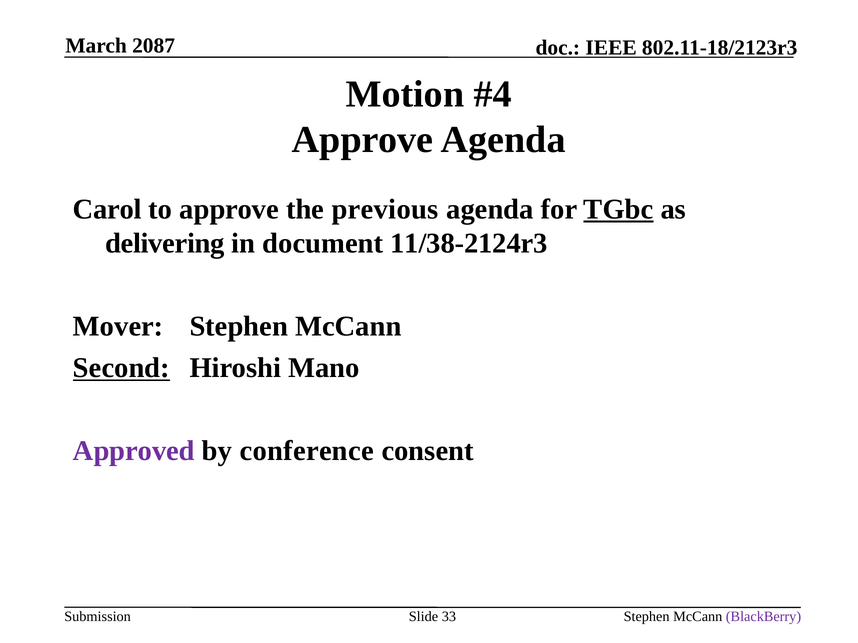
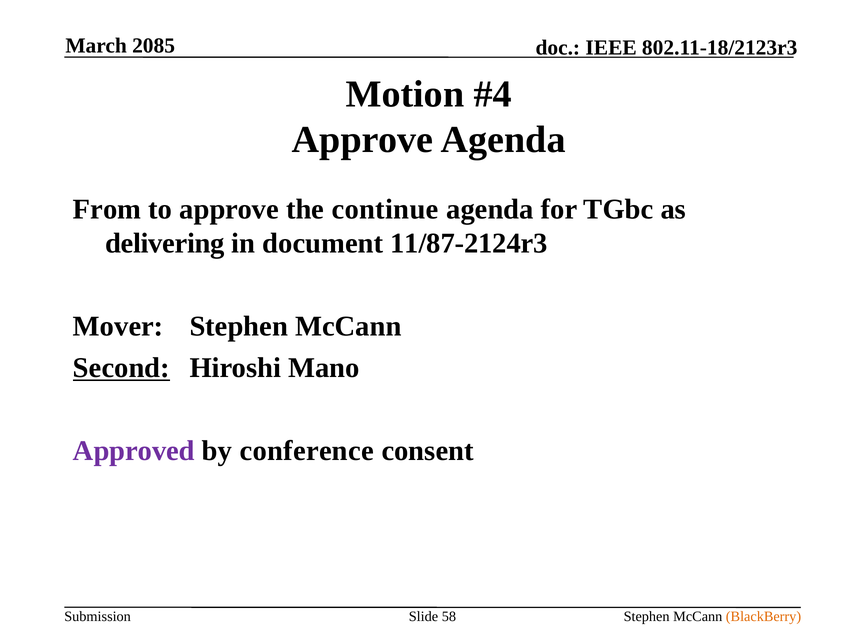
2087: 2087 -> 2085
Carol: Carol -> From
previous: previous -> continue
TGbc underline: present -> none
11/38-2124r3: 11/38-2124r3 -> 11/87-2124r3
33: 33 -> 58
BlackBerry colour: purple -> orange
